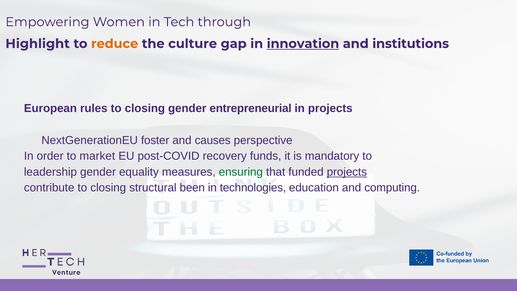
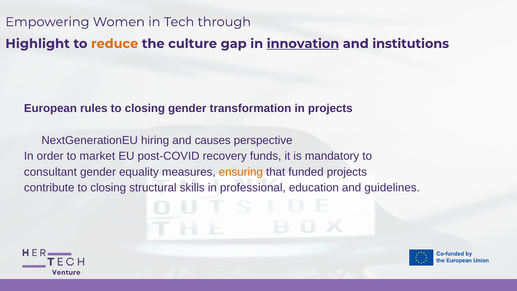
entrepreneurial: entrepreneurial -> transformation
foster: foster -> hiring
leadership: leadership -> consultant
ensuring colour: green -> orange
projects at (347, 172) underline: present -> none
been: been -> skills
technologies: technologies -> professional
computing: computing -> guidelines
